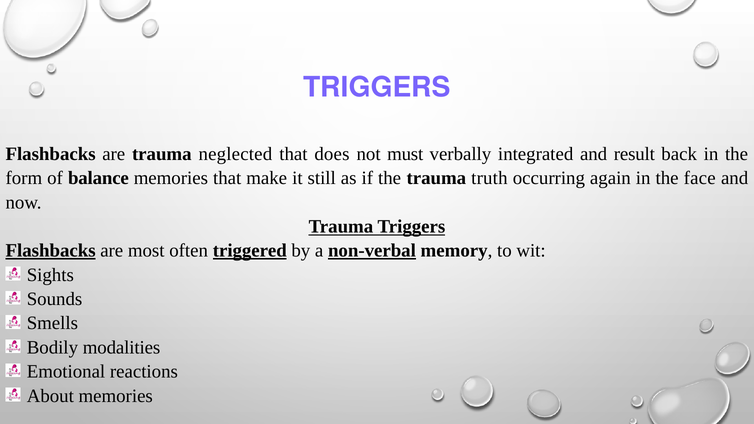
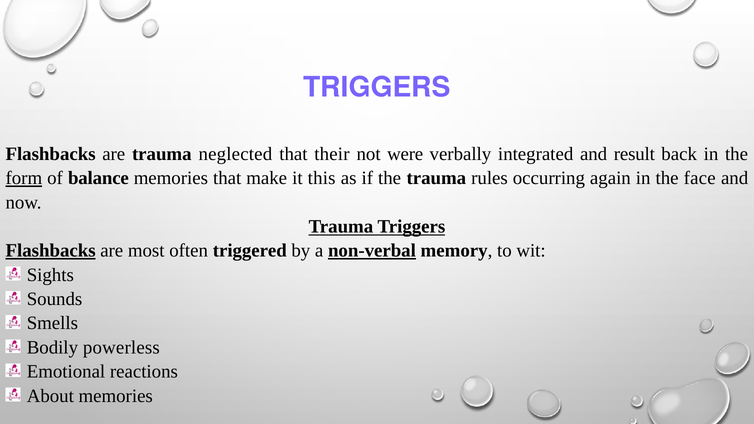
does: does -> their
must: must -> were
form underline: none -> present
still: still -> this
truth: truth -> rules
triggered underline: present -> none
modalities: modalities -> powerless
